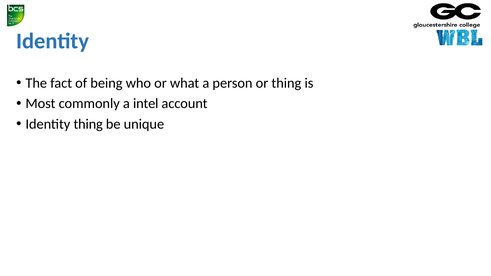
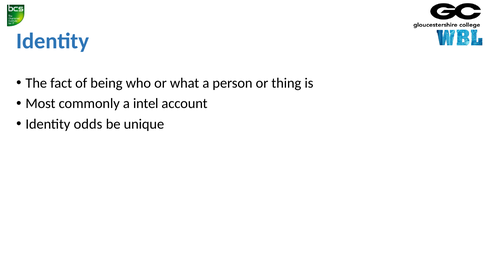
Identity thing: thing -> odds
